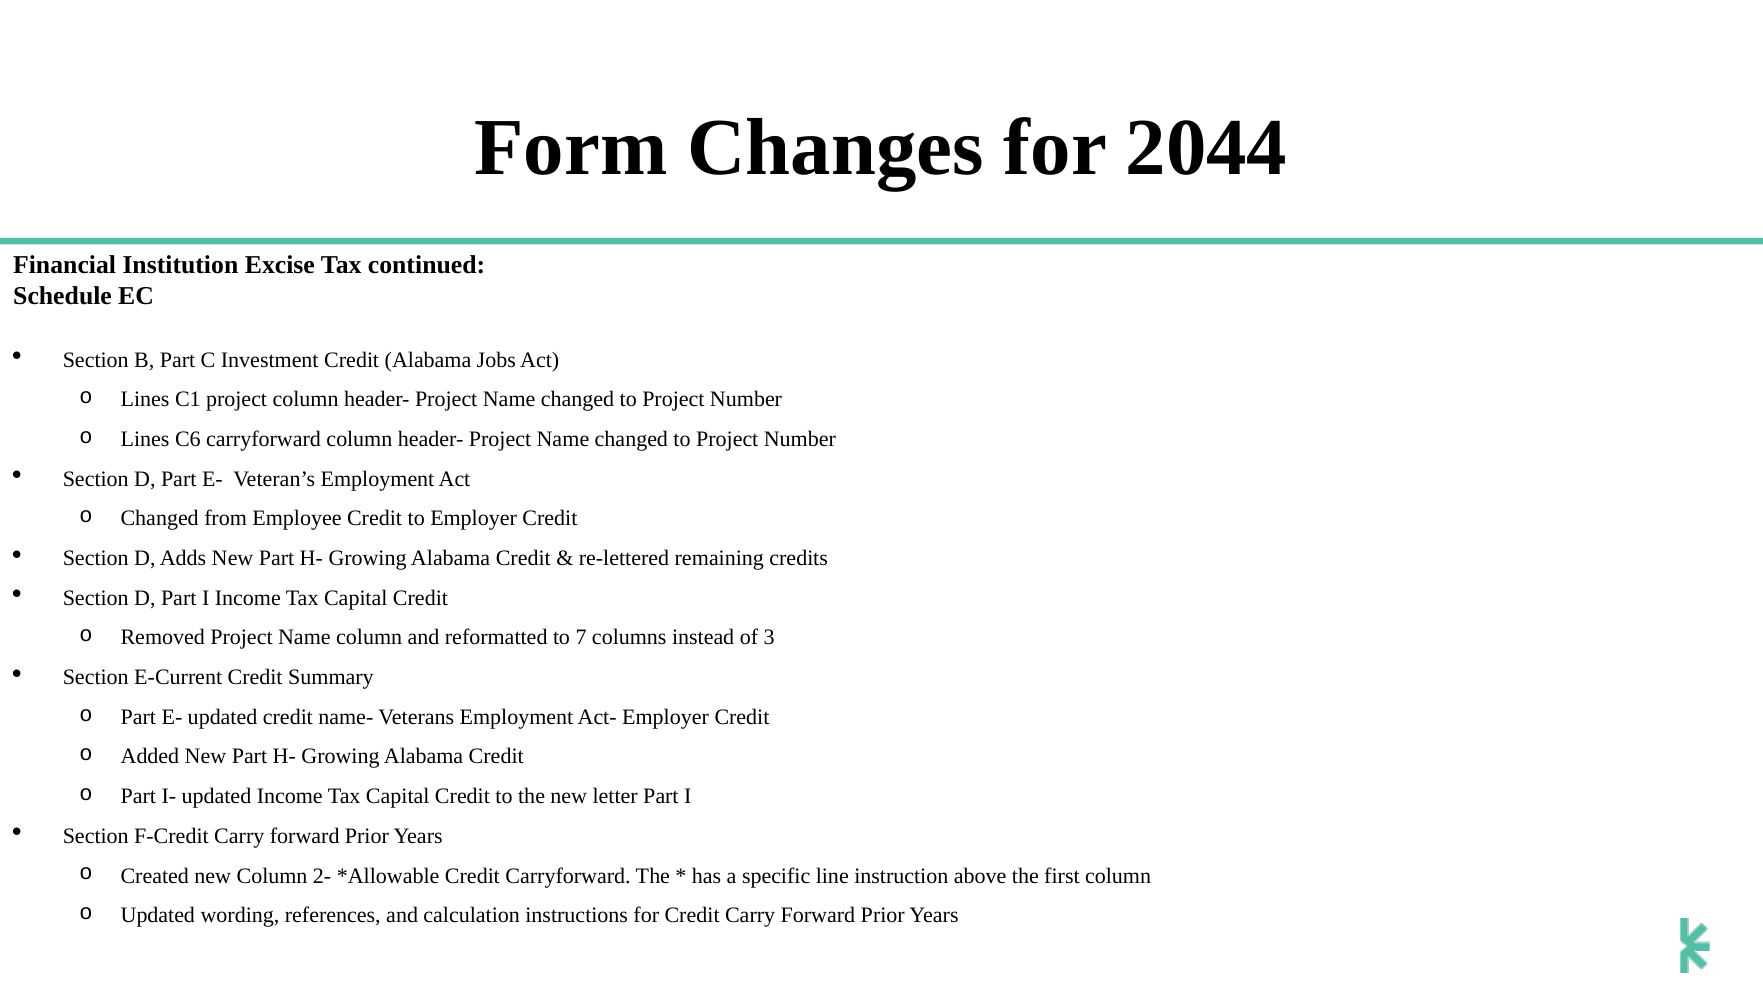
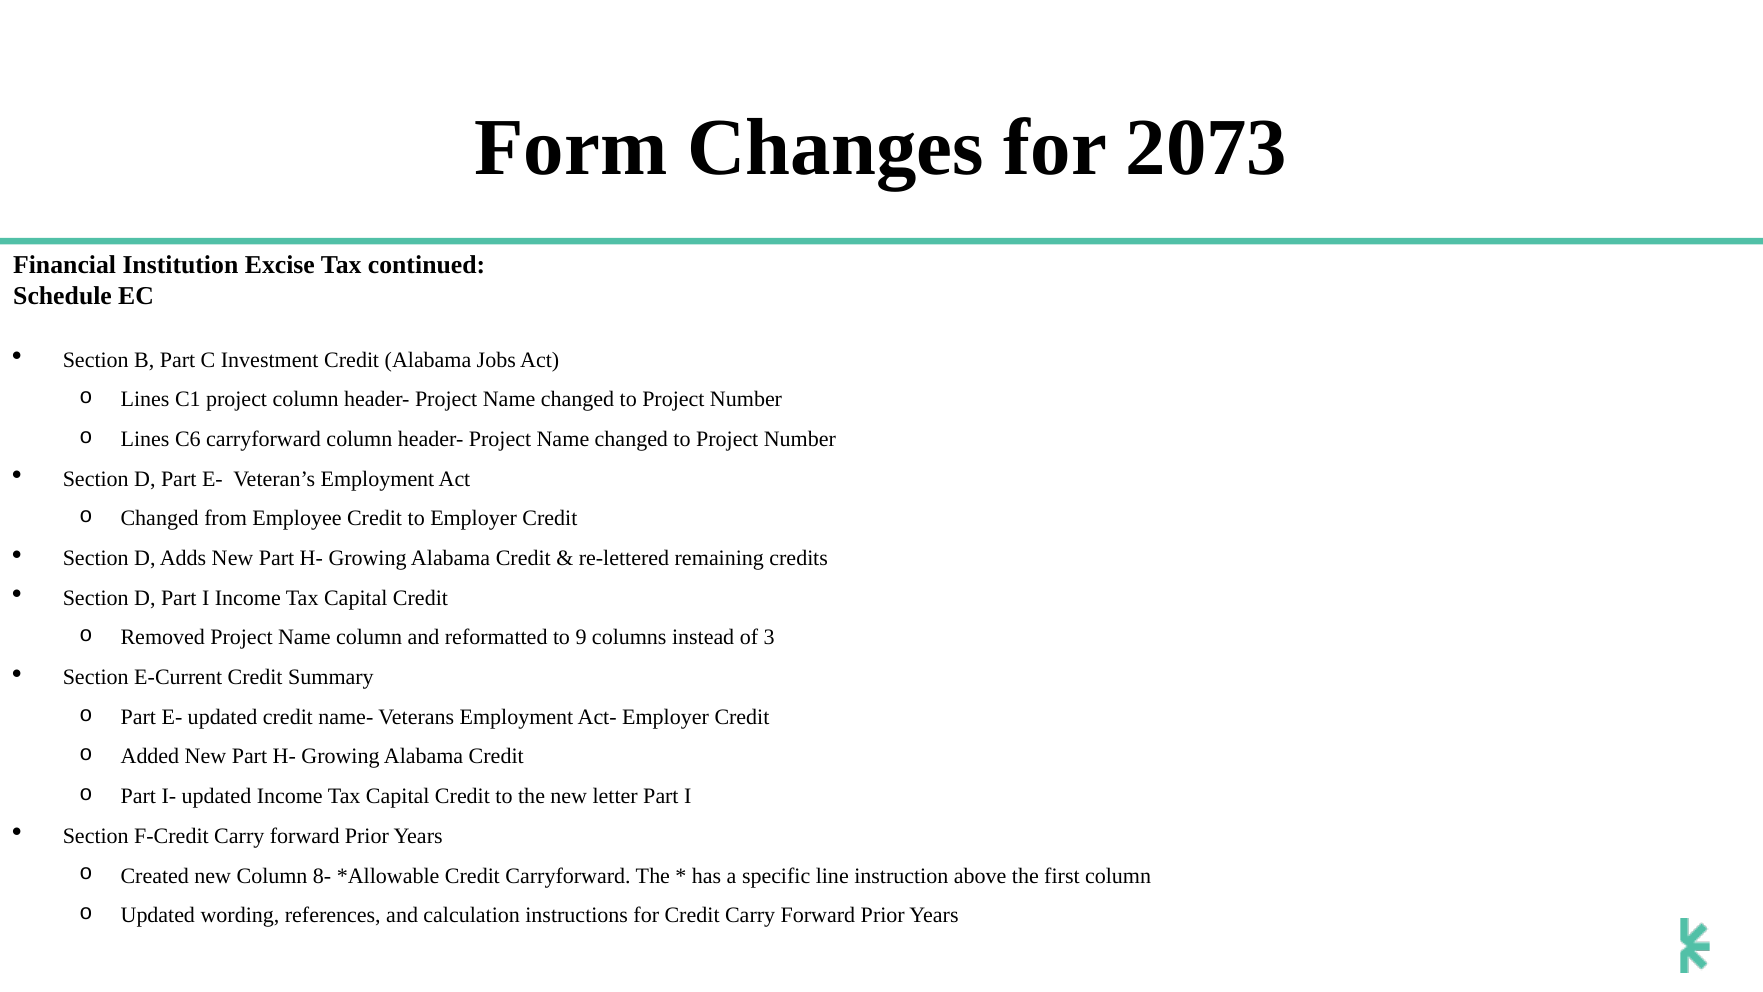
2044: 2044 -> 2073
7: 7 -> 9
2-: 2- -> 8-
